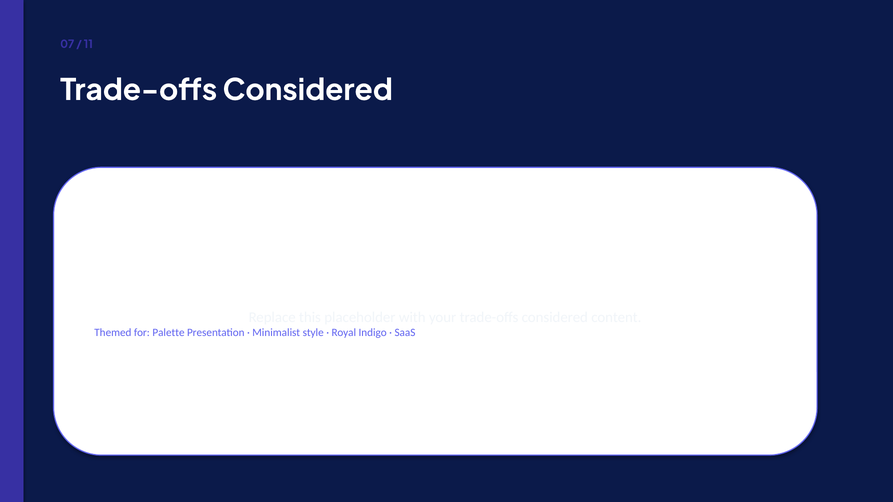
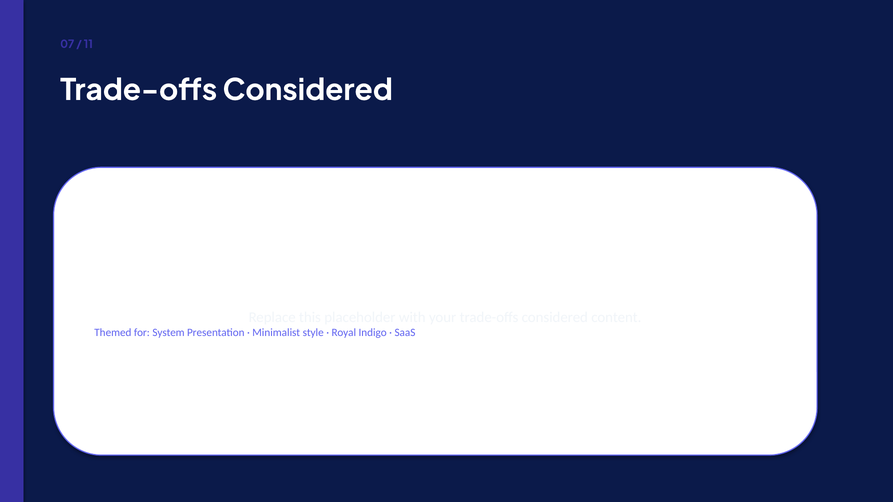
Palette: Palette -> System
